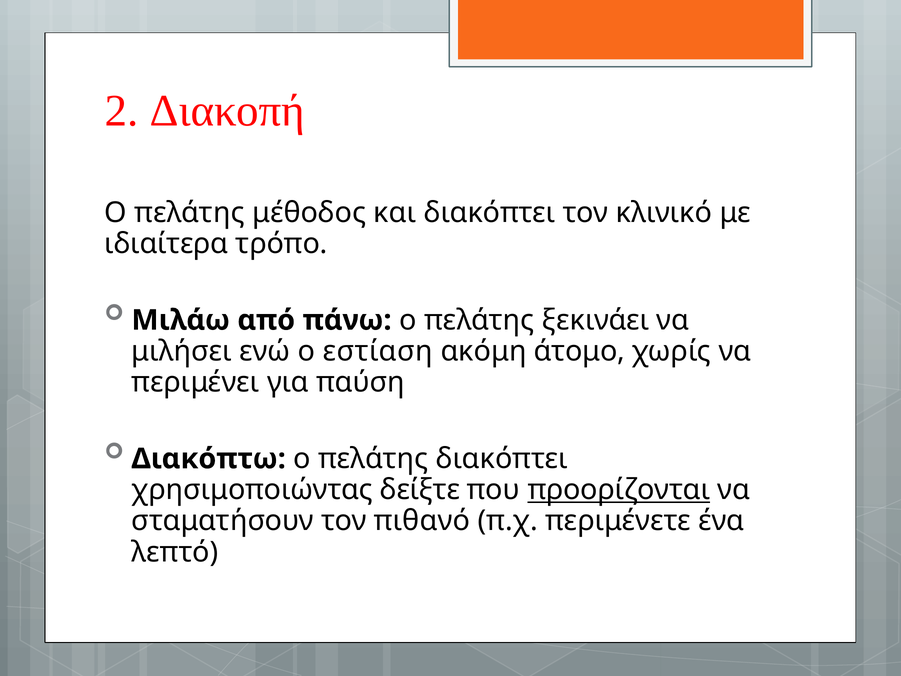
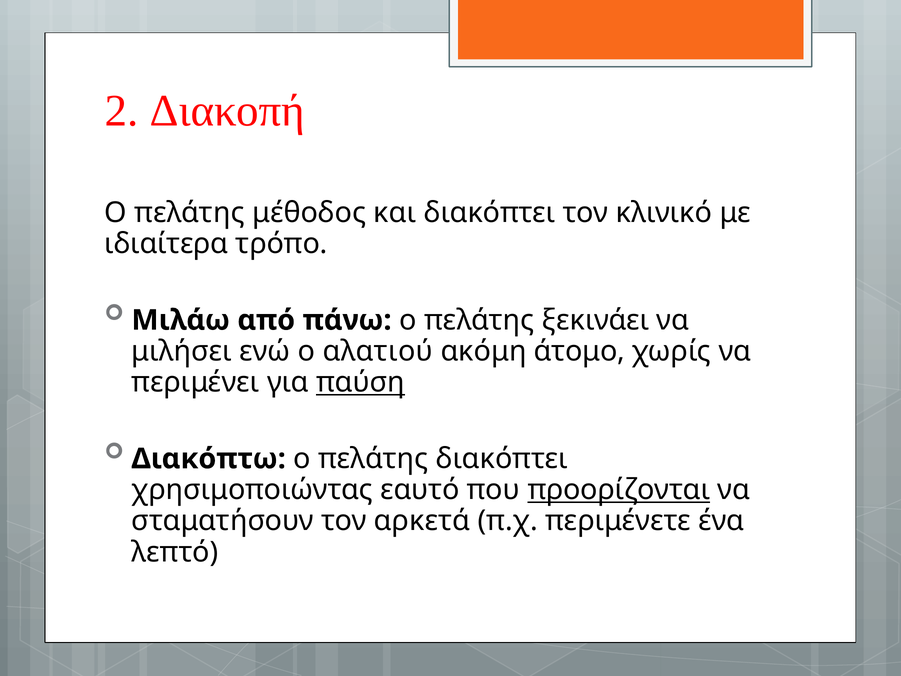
εστίαση: εστίαση -> αλατιού
παύση underline: none -> present
δείξτε: δείξτε -> εαυτό
πιθανό: πιθανό -> αρκετά
